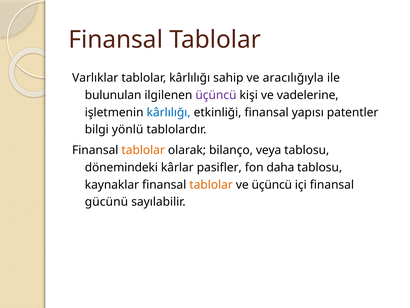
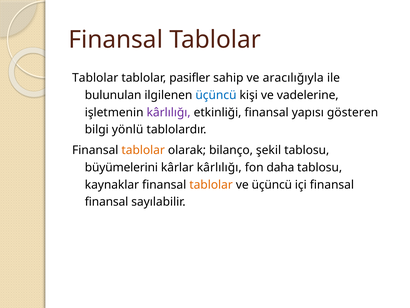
Varlıklar at (95, 78): Varlıklar -> Tablolar
tablolar kârlılığı: kârlılığı -> pasifler
üçüncü at (216, 95) colour: purple -> blue
kârlılığı at (169, 112) colour: blue -> purple
patentler: patentler -> gösteren
veya: veya -> şekil
dönemindeki: dönemindeki -> büyümelerini
kârlar pasifler: pasifler -> kârlılığı
gücünü at (106, 202): gücünü -> finansal
